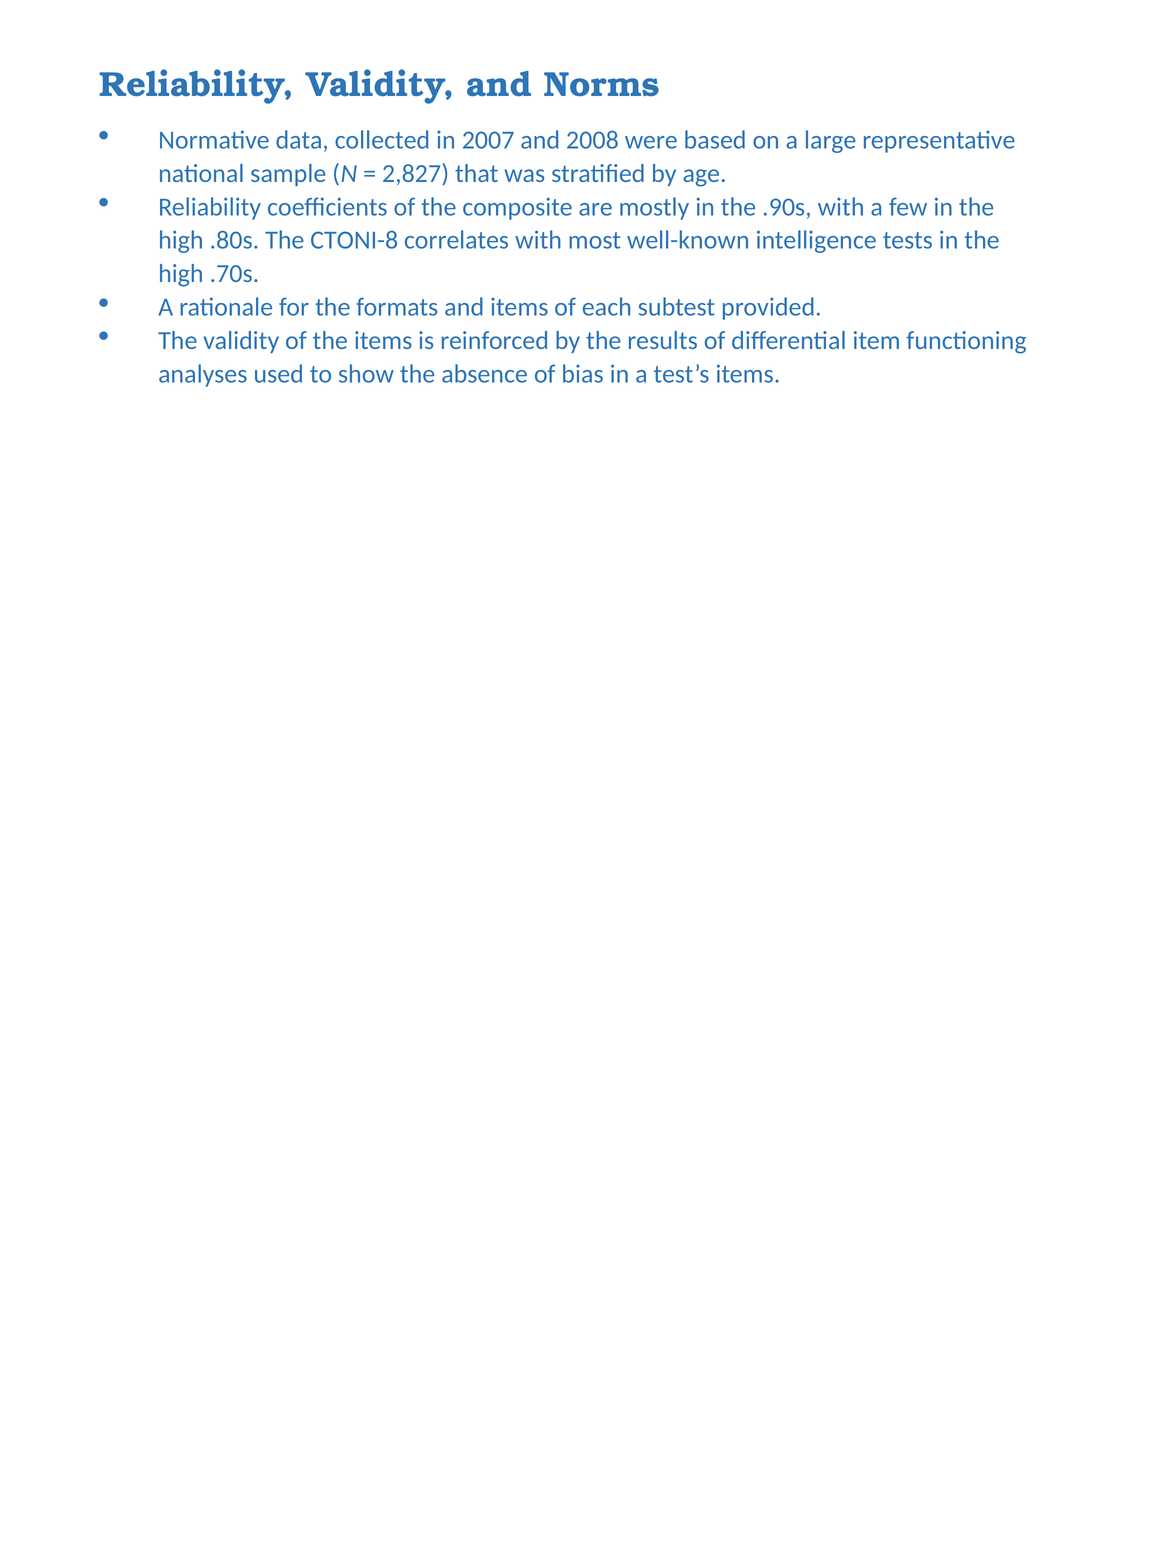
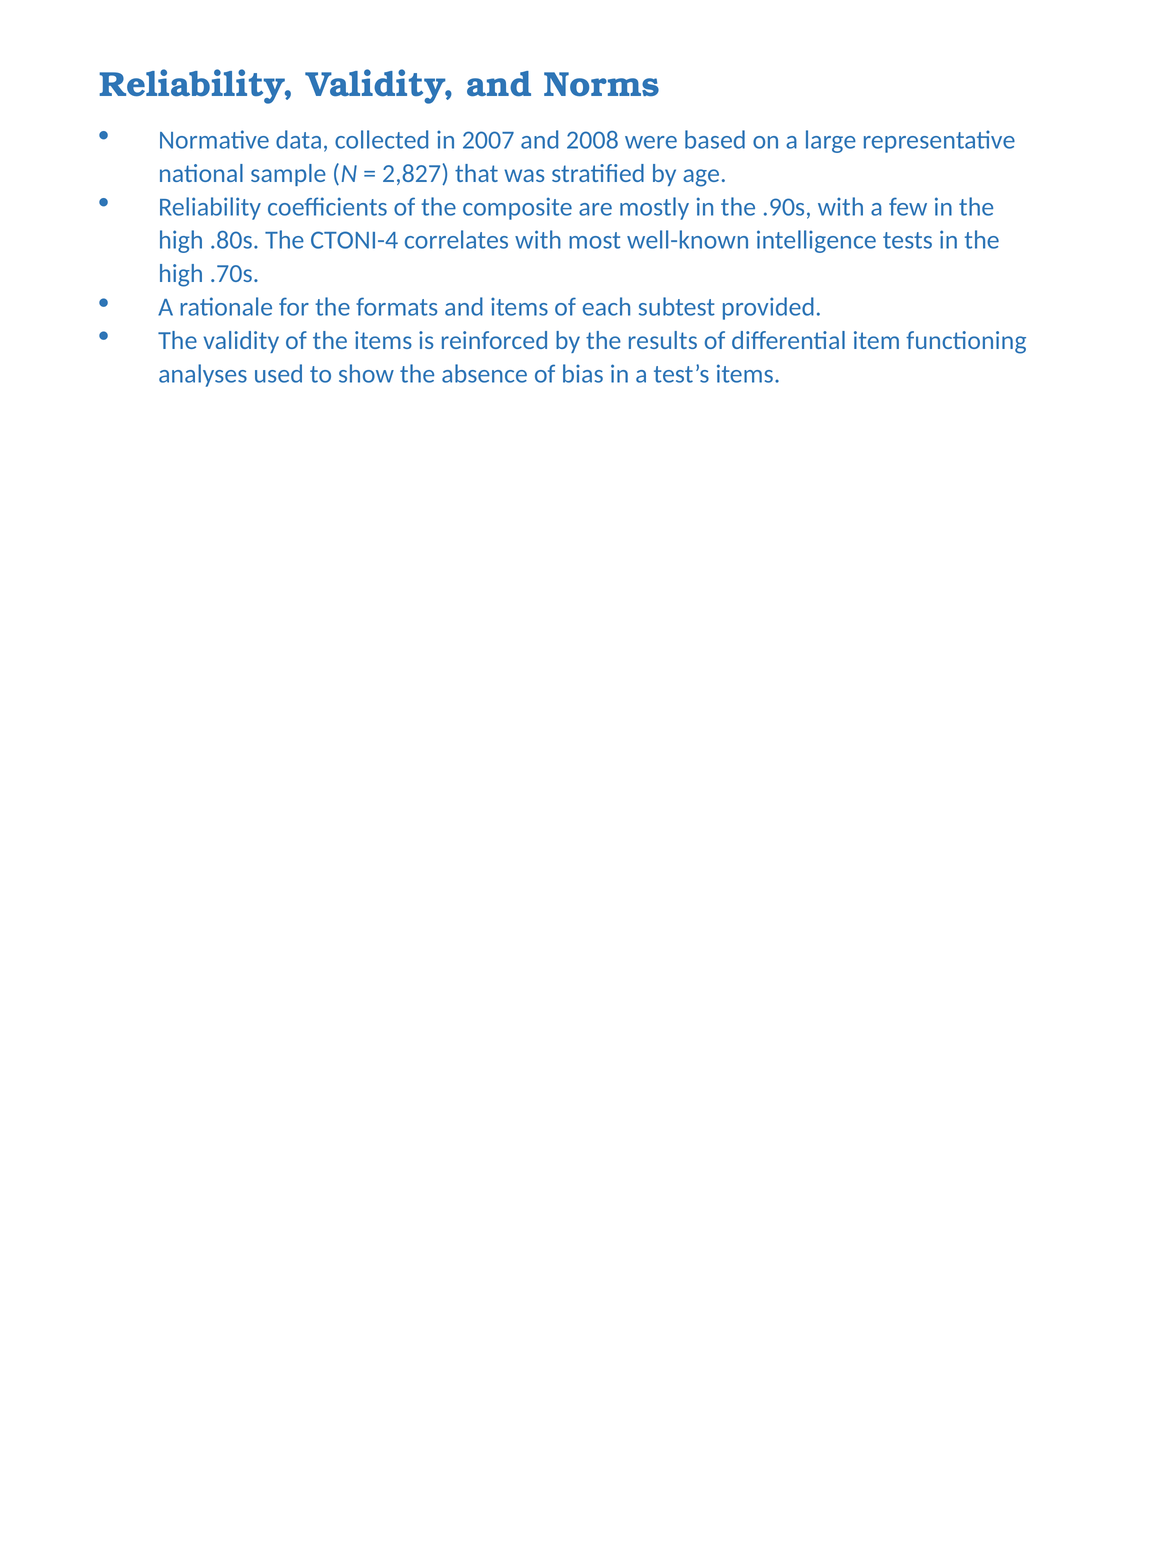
CTONI-8: CTONI-8 -> CTONI-4
